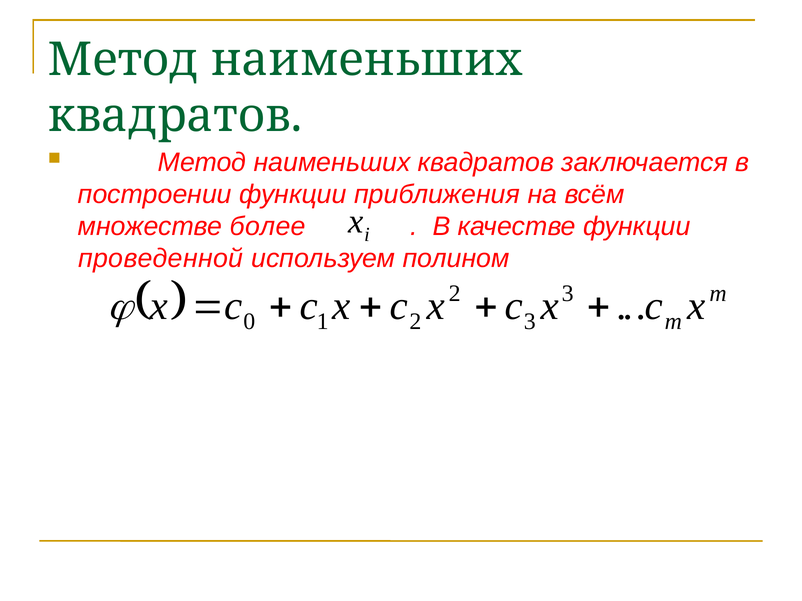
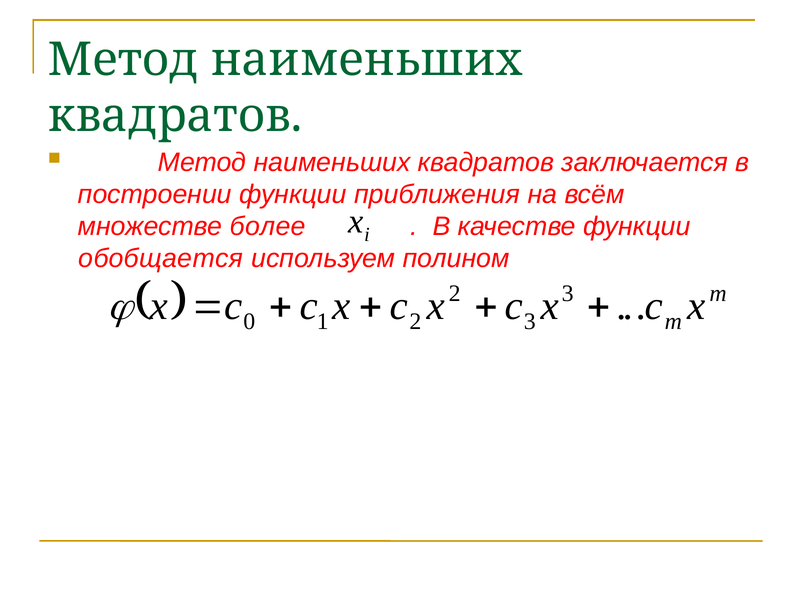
проведенной: проведенной -> обобщается
